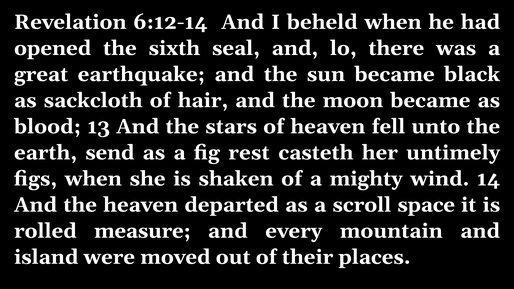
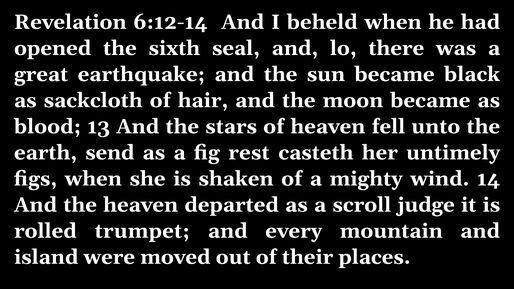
space: space -> judge
measure: measure -> trumpet
